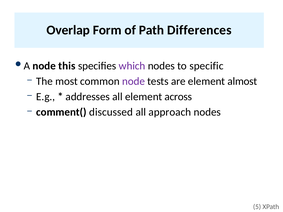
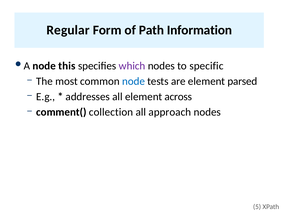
Overlap: Overlap -> Regular
Differences: Differences -> Information
node at (134, 81) colour: purple -> blue
almost: almost -> parsed
discussed: discussed -> collection
